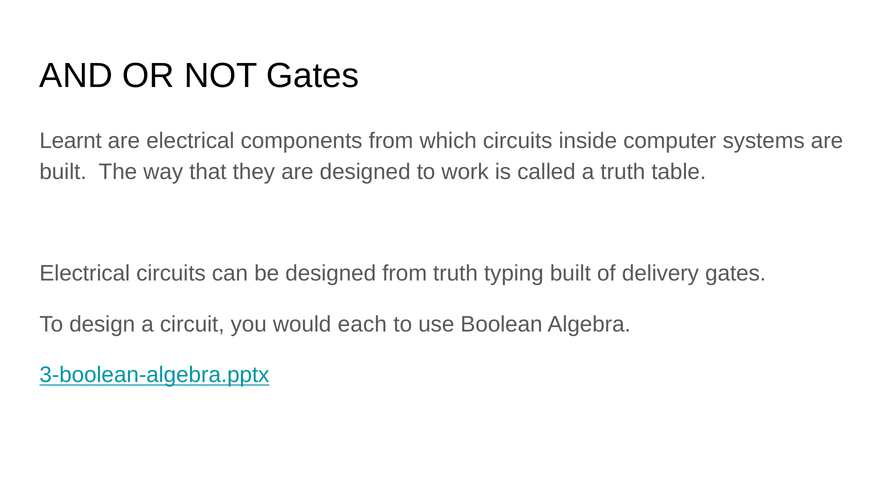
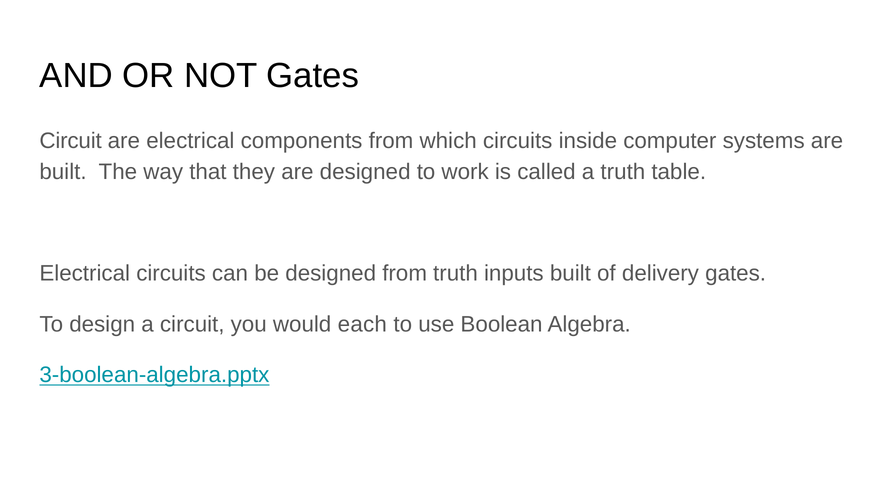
Learnt at (71, 141): Learnt -> Circuit
typing: typing -> inputs
